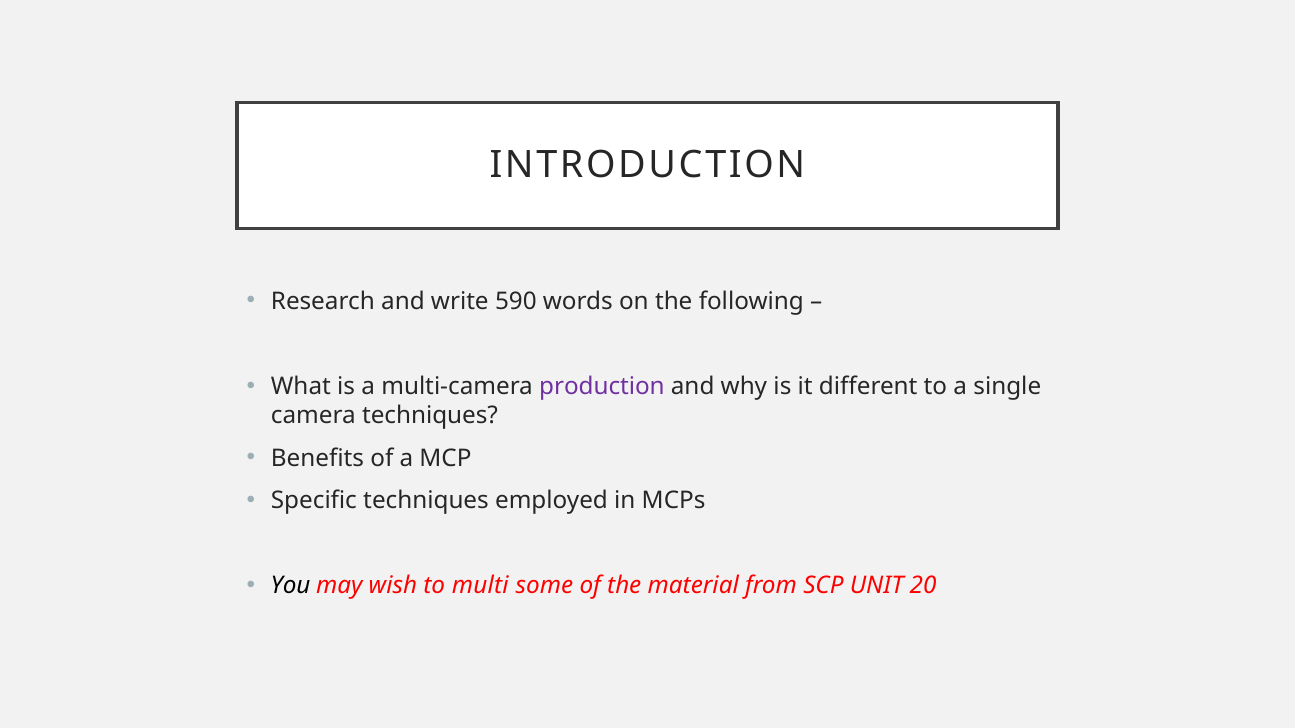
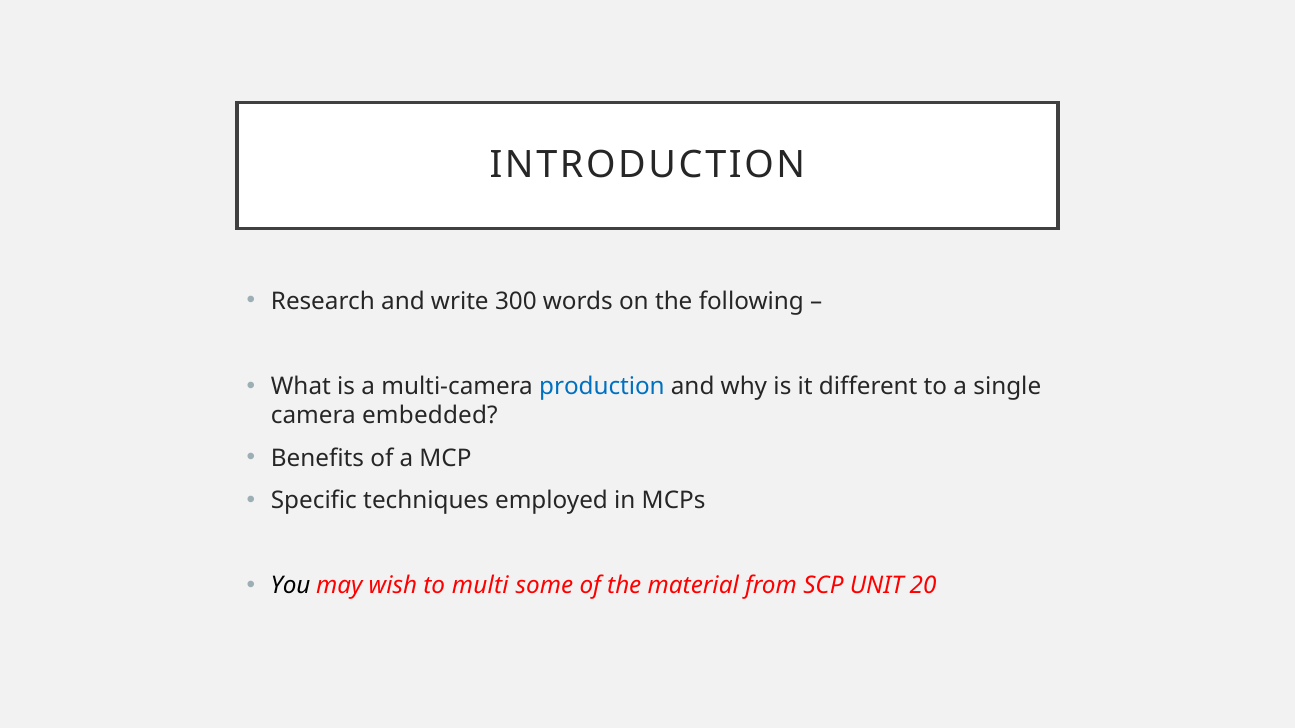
590: 590 -> 300
production colour: purple -> blue
camera techniques: techniques -> embedded
